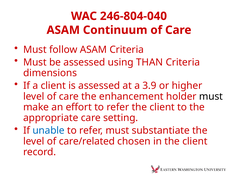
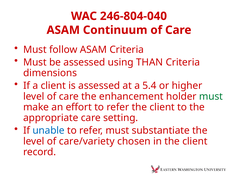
3.9: 3.9 -> 5.4
must at (211, 96) colour: black -> green
care/related: care/related -> care/variety
